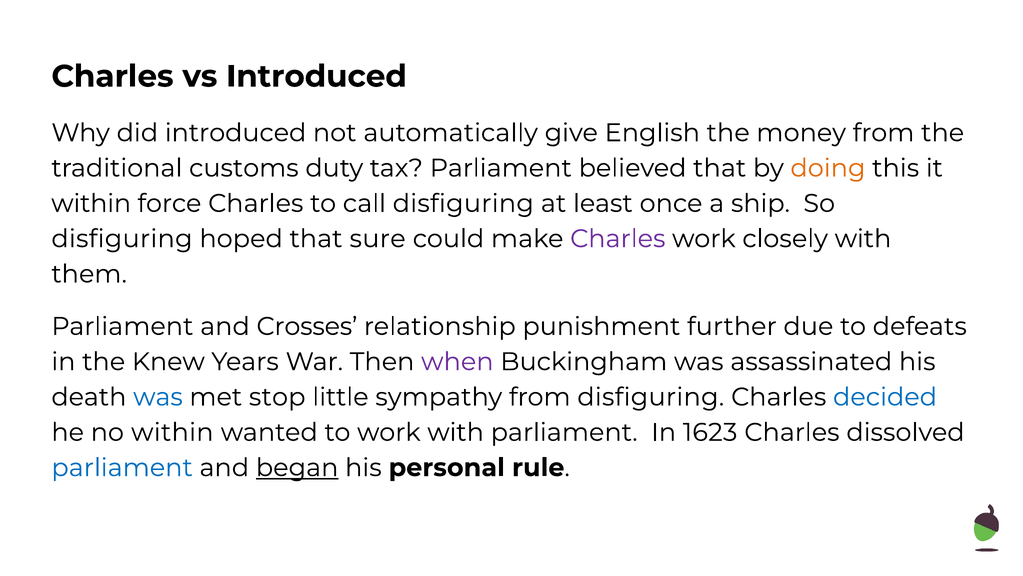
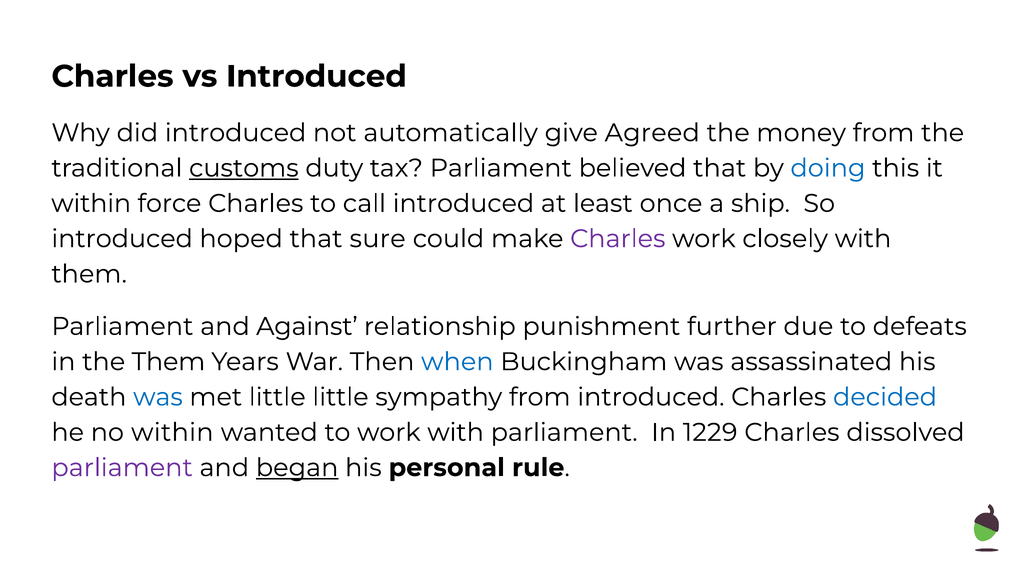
English: English -> Agreed
customs underline: none -> present
doing colour: orange -> blue
call disfiguring: disfiguring -> introduced
disfiguring at (122, 239): disfiguring -> introduced
Crosses: Crosses -> Against
the Knew: Knew -> Them
when colour: purple -> blue
met stop: stop -> little
from disfiguring: disfiguring -> introduced
1623: 1623 -> 1229
parliament at (122, 467) colour: blue -> purple
